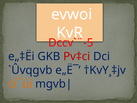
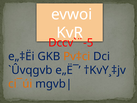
Pv‡ci colour: red -> orange
